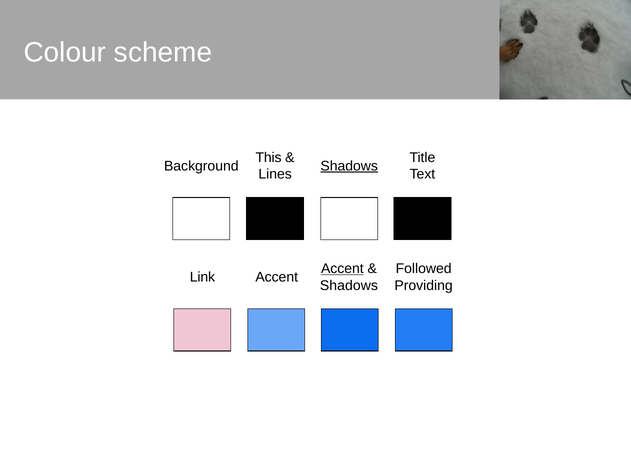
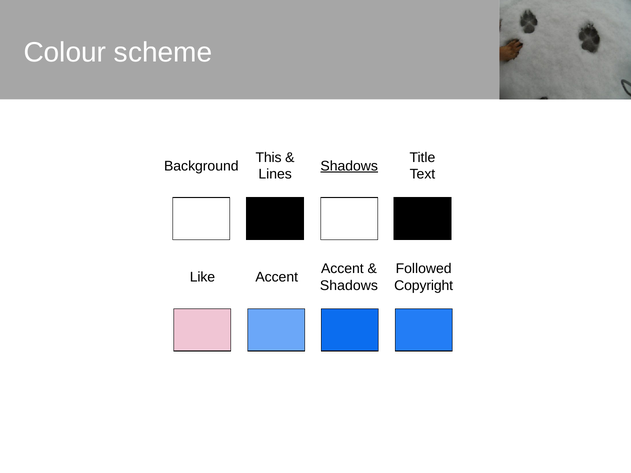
Accent at (342, 269) underline: present -> none
Link: Link -> Like
Providing: Providing -> Copyright
